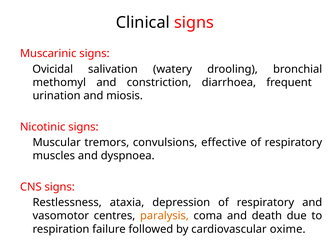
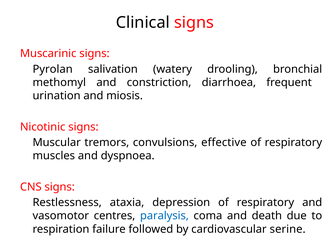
Ovicidal: Ovicidal -> Pyrolan
paralysis colour: orange -> blue
oxime: oxime -> serine
